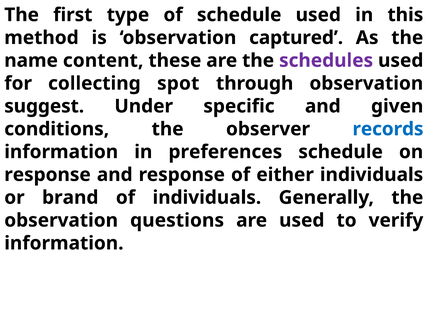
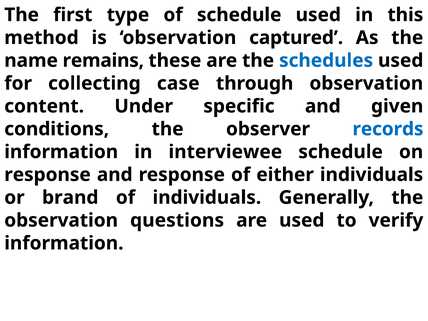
content: content -> remains
schedules colour: purple -> blue
spot: spot -> case
suggest: suggest -> content
preferences: preferences -> interviewee
